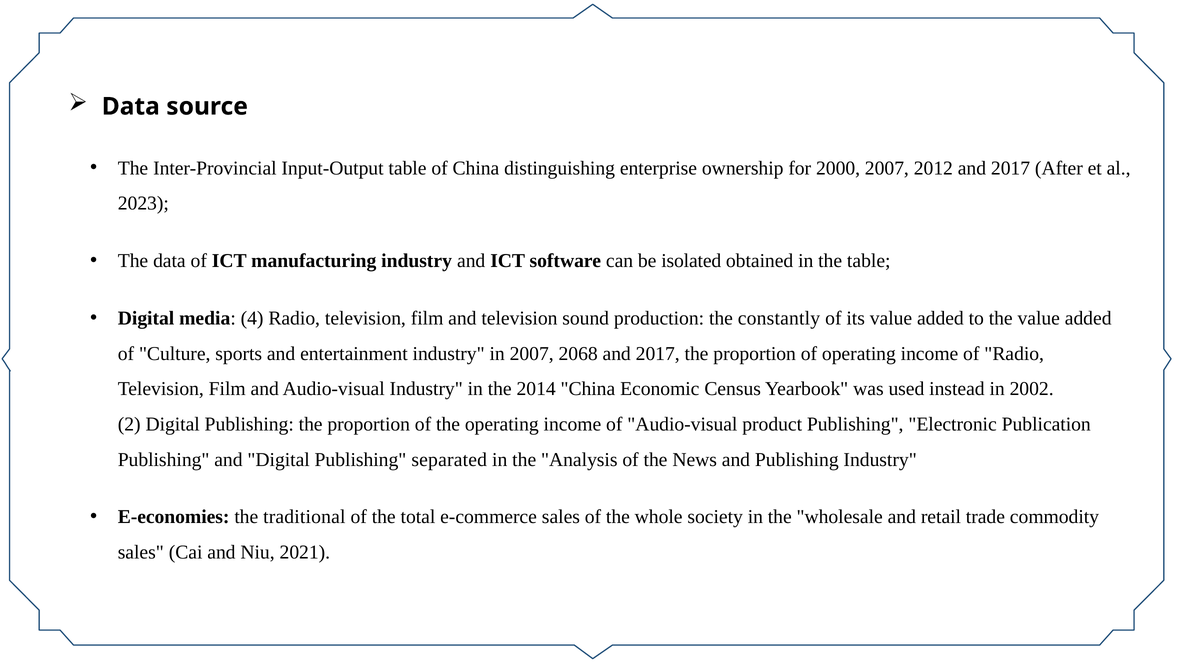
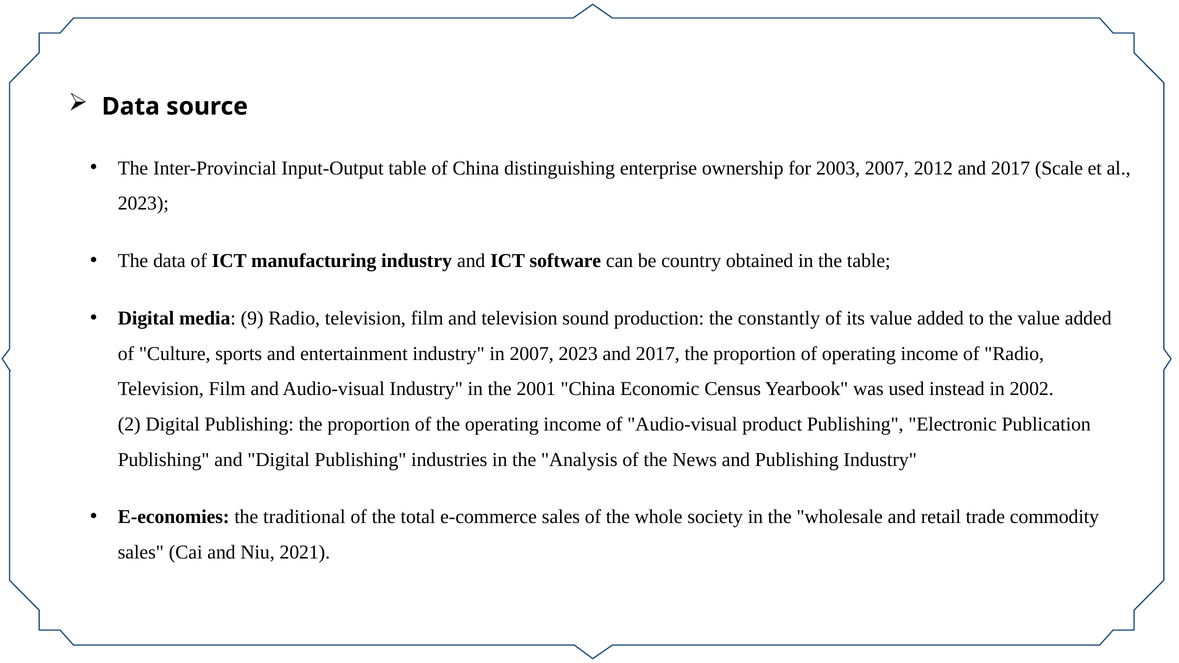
2000: 2000 -> 2003
After: After -> Scale
isolated: isolated -> country
4: 4 -> 9
2007 2068: 2068 -> 2023
2014: 2014 -> 2001
separated: separated -> industries
